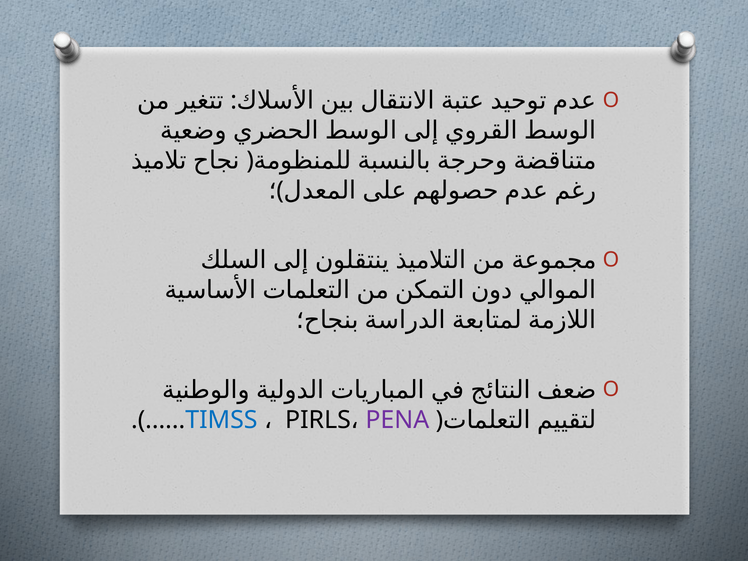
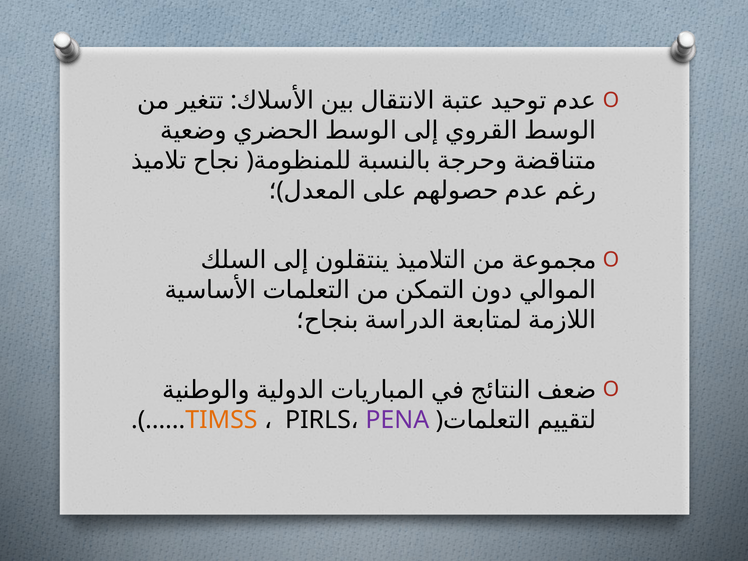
TIMSS colour: blue -> orange
